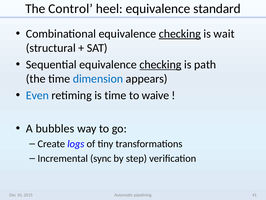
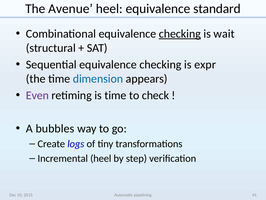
Control: Control -> Avenue
checking at (160, 64) underline: present -> none
path: path -> expr
Even colour: blue -> purple
waive: waive -> check
Incremental sync: sync -> heel
